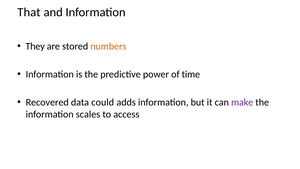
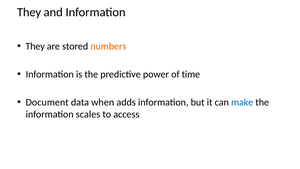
That at (29, 12): That -> They
Recovered: Recovered -> Document
could: could -> when
make colour: purple -> blue
